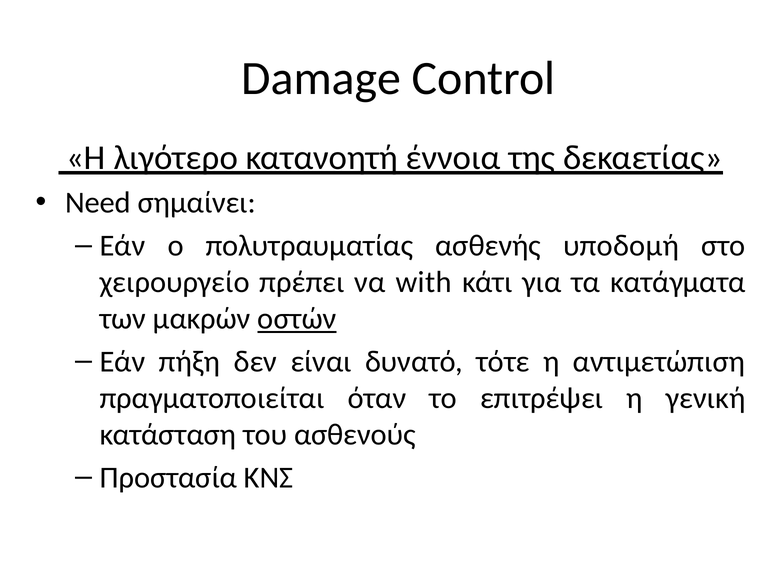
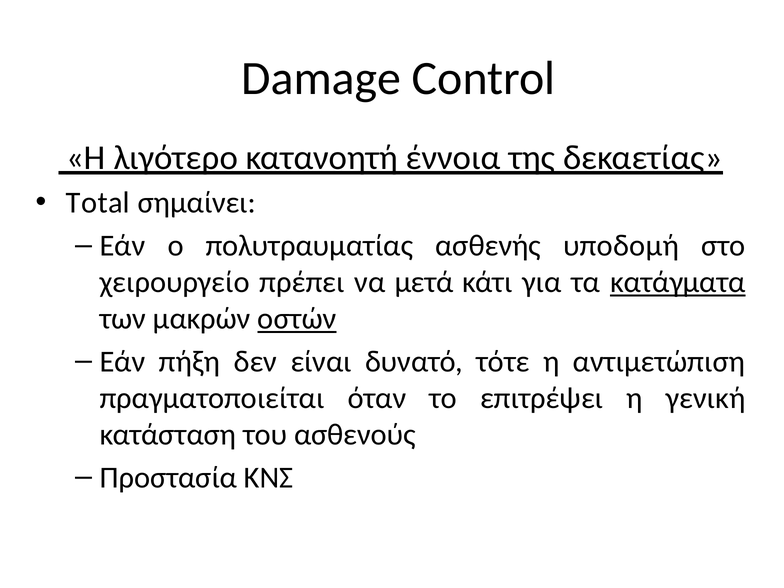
Need: Need -> Total
with: with -> μετά
κατάγματα underline: none -> present
